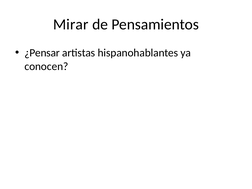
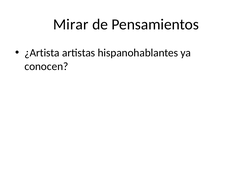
¿Pensar: ¿Pensar -> ¿Artista
